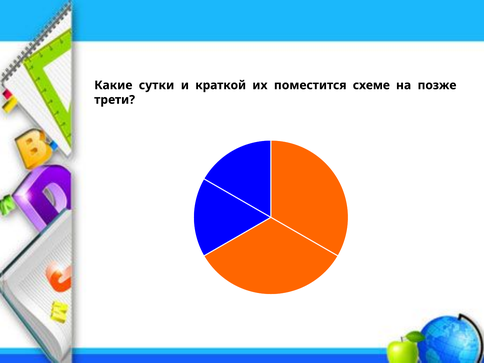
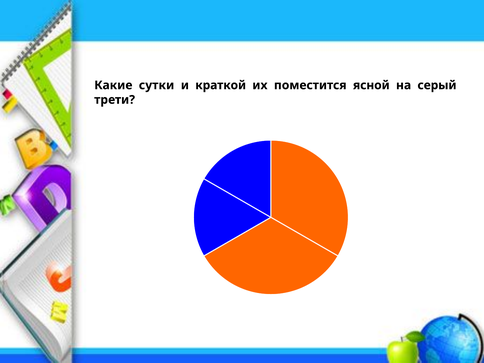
схеме: схеме -> ясной
позже: позже -> серый
